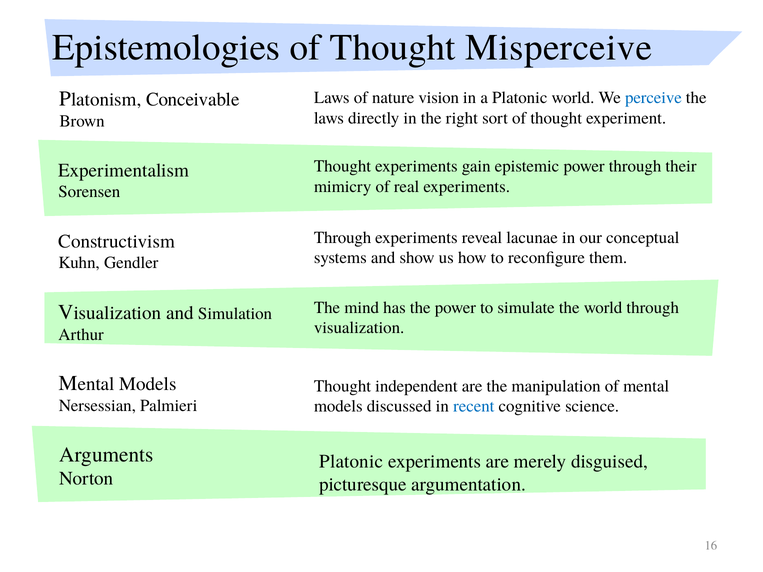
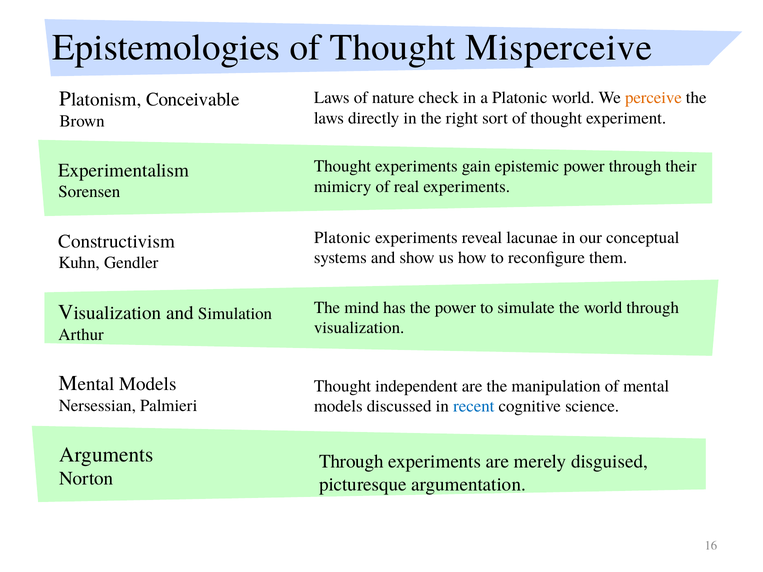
vision: vision -> check
perceive colour: blue -> orange
Through at (343, 238): Through -> Platonic
Platonic at (351, 462): Platonic -> Through
